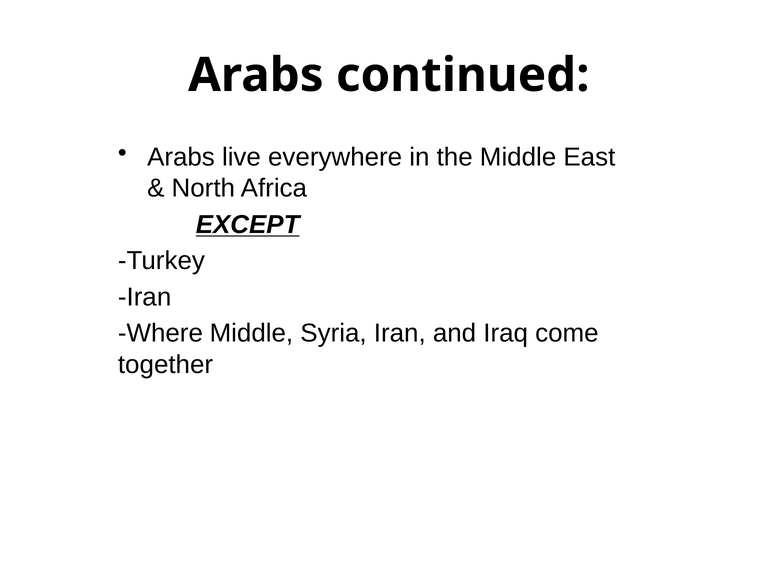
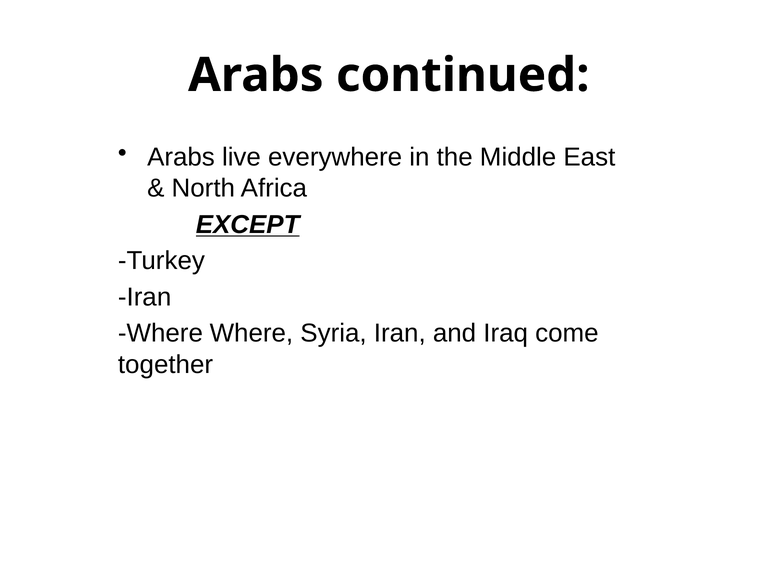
Where Middle: Middle -> Where
